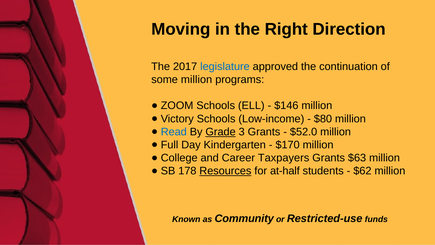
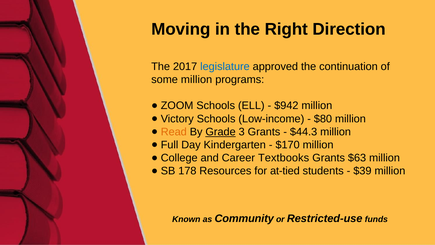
$146: $146 -> $942
Read colour: blue -> orange
$52.0: $52.0 -> $44.3
Taxpayers: Taxpayers -> Textbooks
Resources underline: present -> none
at-half: at-half -> at-tied
$62: $62 -> $39
